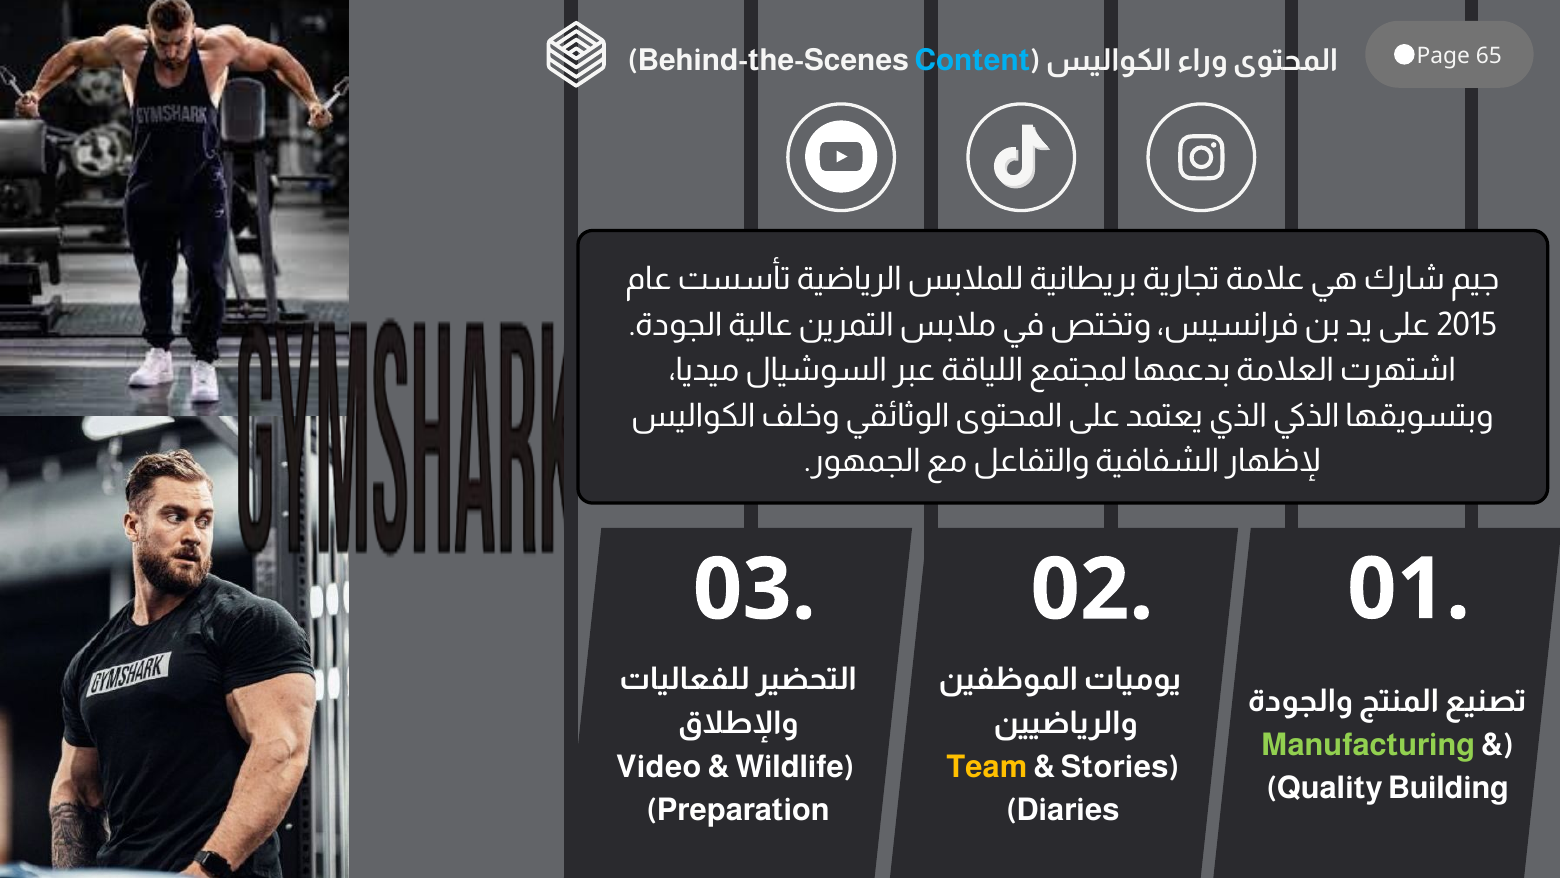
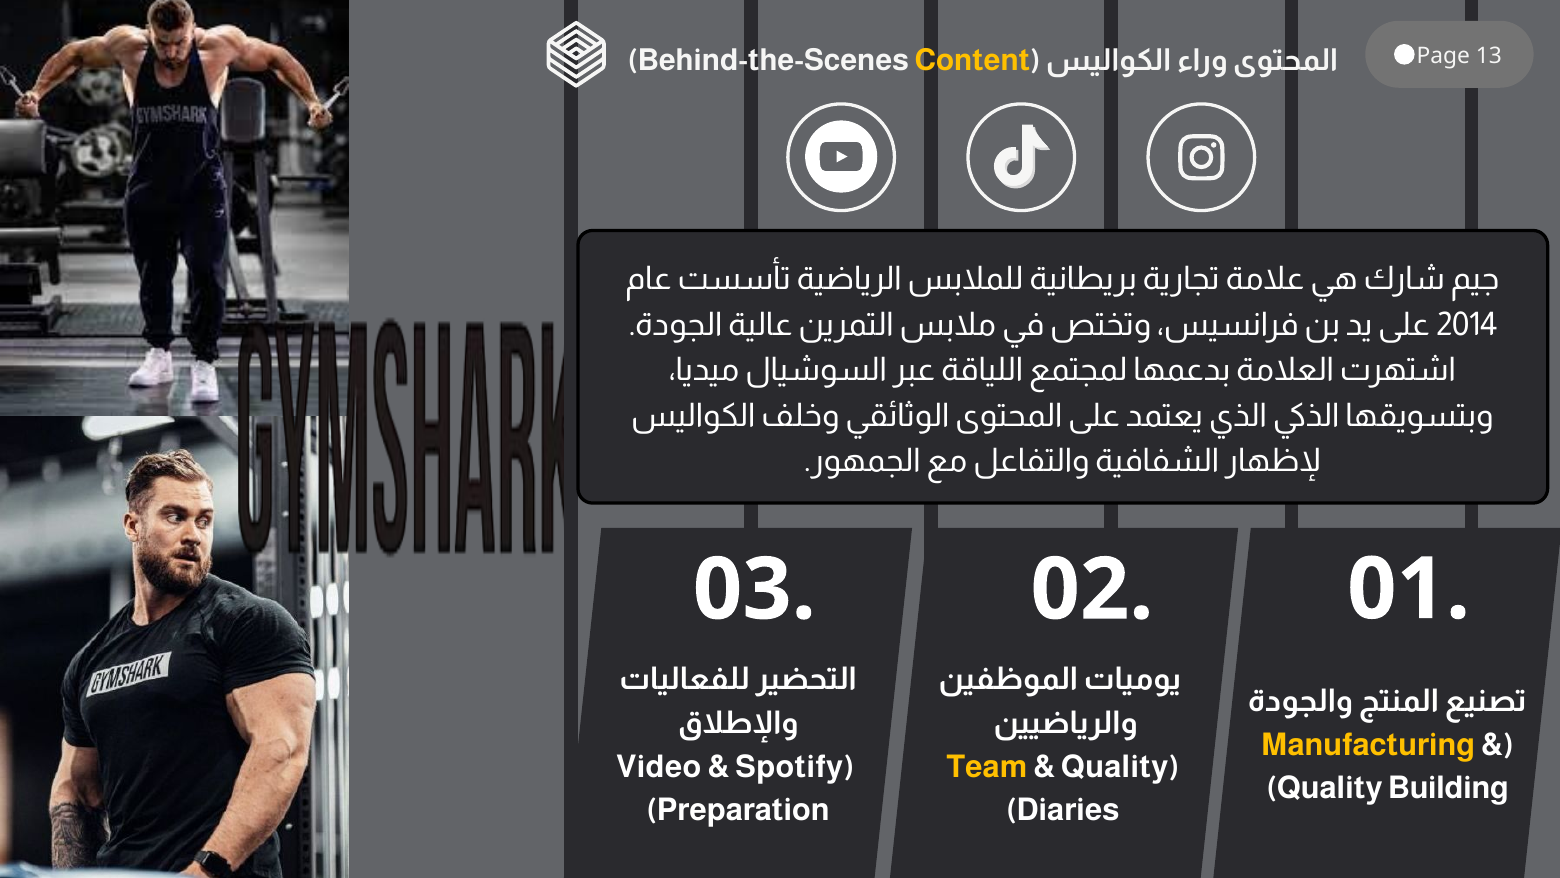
65: 65 -> 13
Content colour: light blue -> yellow
2015: 2015 -> 2014
Manufacturing colour: light green -> yellow
Wildlife: Wildlife -> Spotify
Stories at (1115, 766): Stories -> Quality
